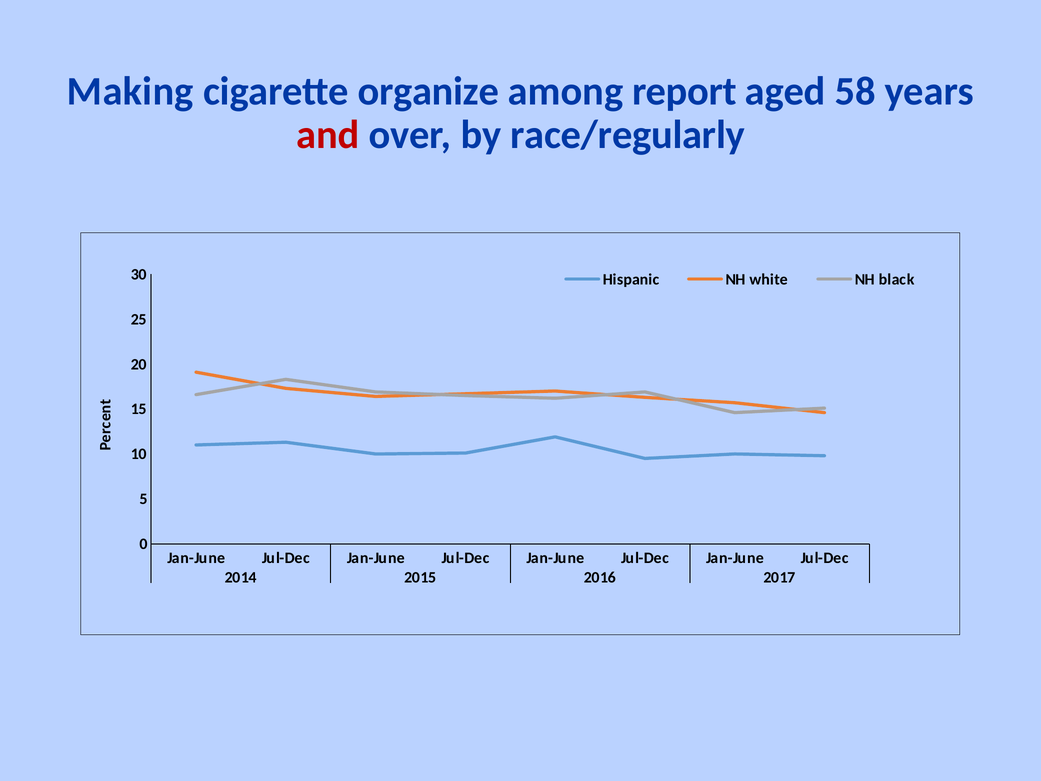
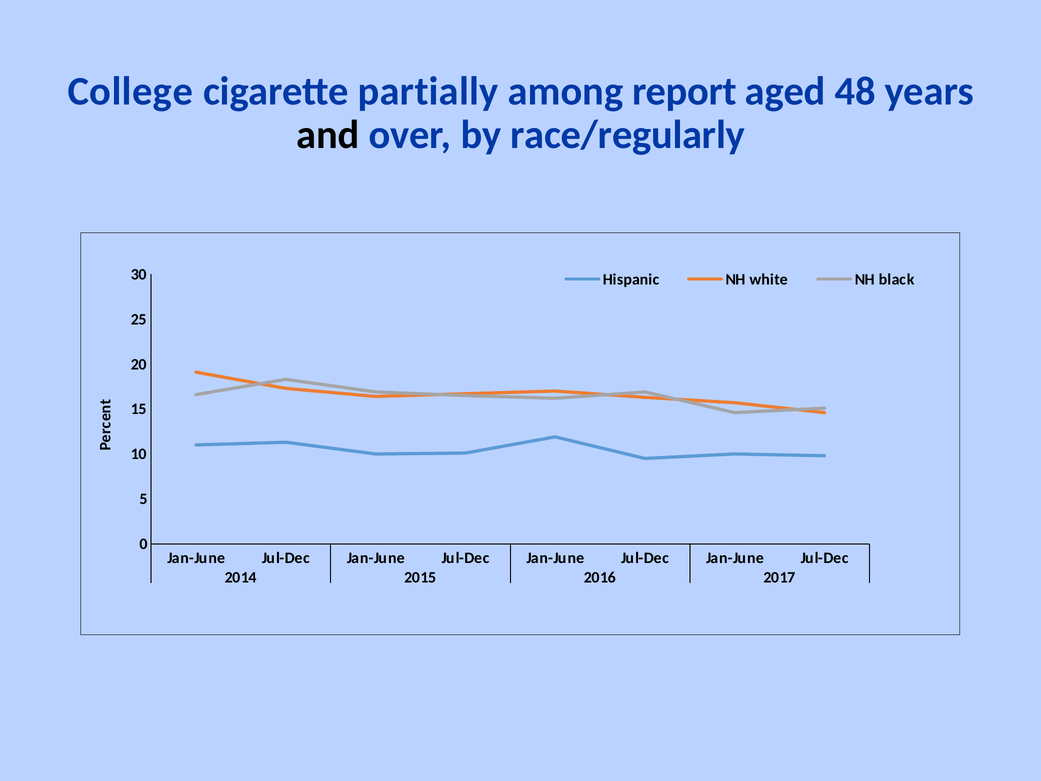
Making: Making -> College
organize: organize -> partially
58: 58 -> 48
and colour: red -> black
